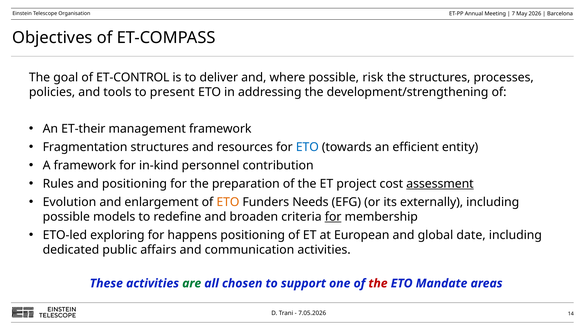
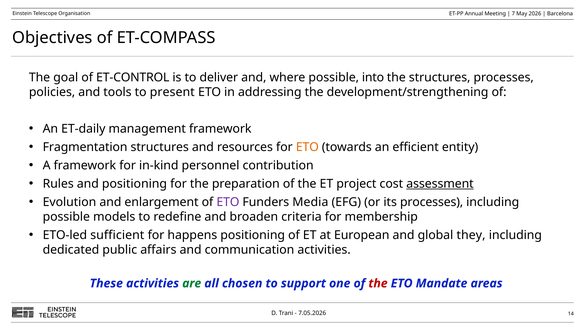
risk: risk -> into
ET-their: ET-their -> ET-daily
ETO at (307, 147) colour: blue -> orange
ETO at (228, 202) colour: orange -> purple
Needs: Needs -> Media
its externally: externally -> processes
for at (333, 217) underline: present -> none
exploring: exploring -> sufficient
date: date -> they
